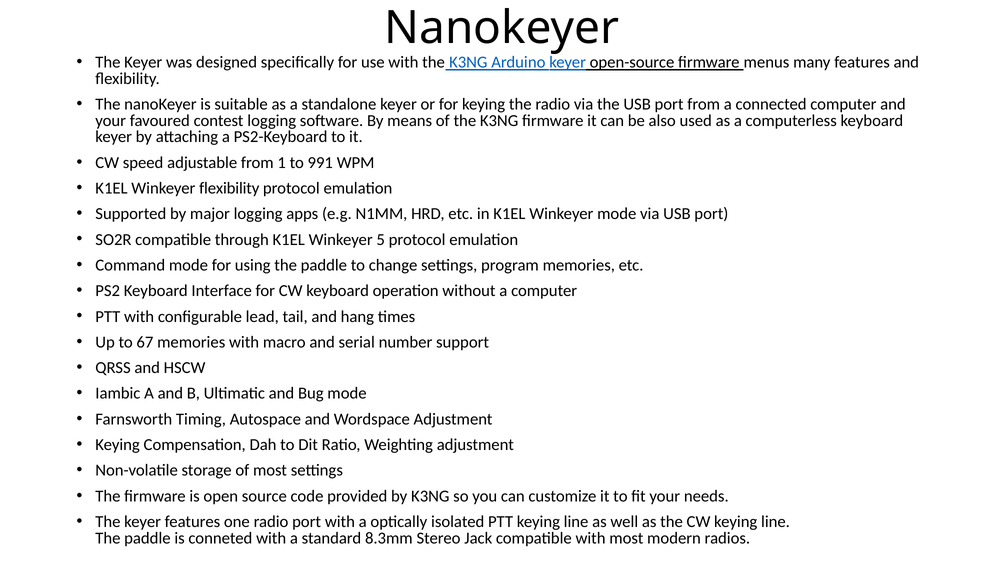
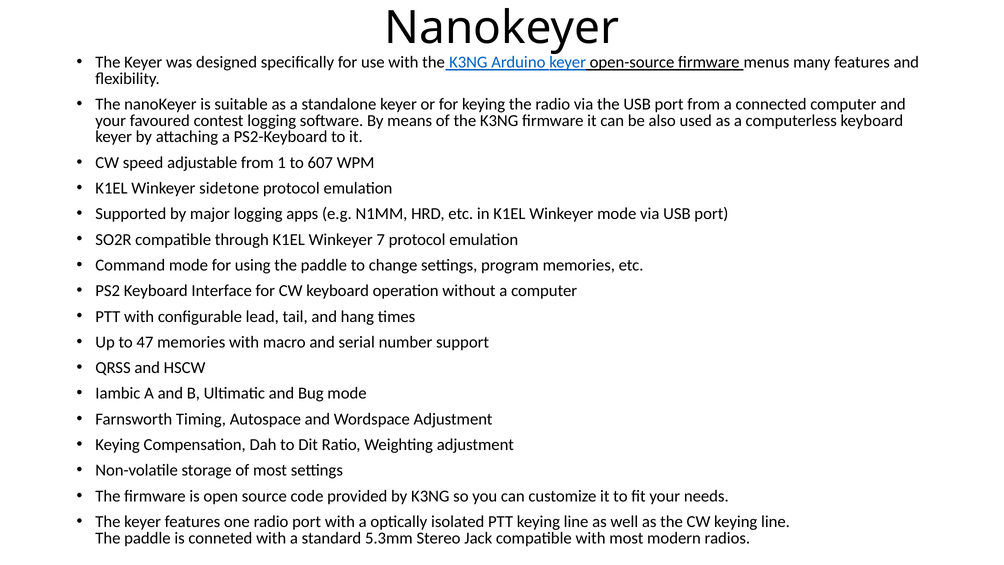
991: 991 -> 607
Winkeyer flexibility: flexibility -> sidetone
5: 5 -> 7
67: 67 -> 47
8.3mm: 8.3mm -> 5.3mm
